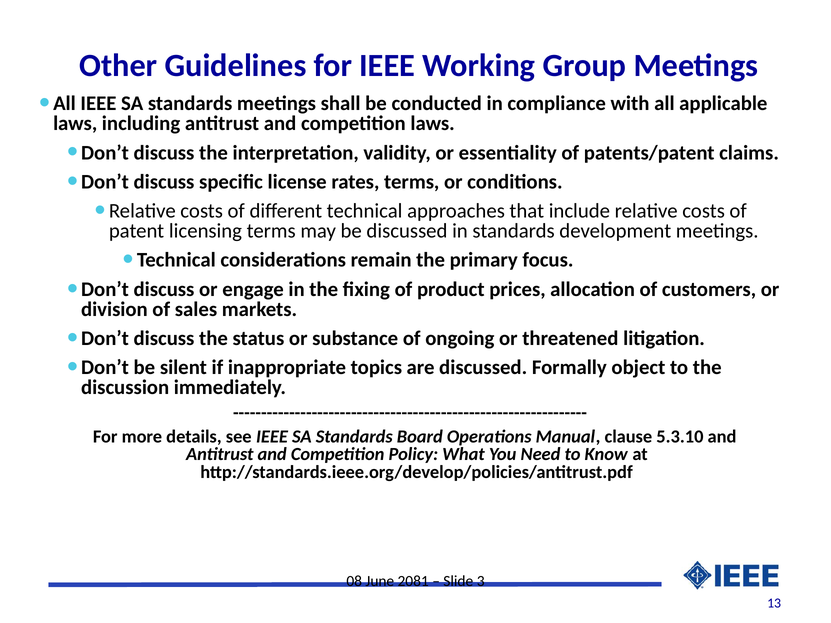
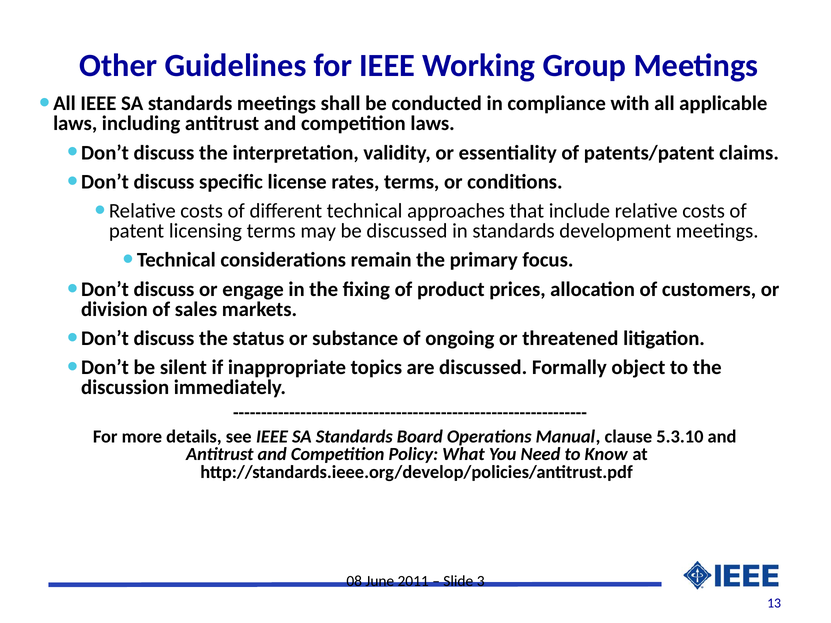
2081: 2081 -> 2011
